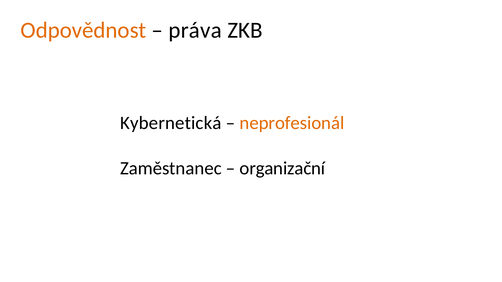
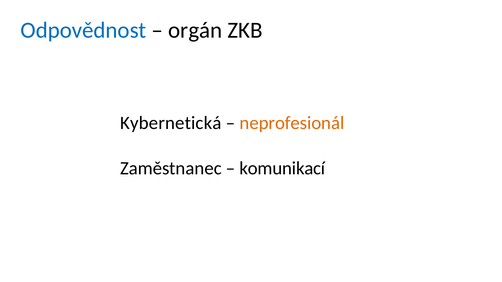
Odpovědnost colour: orange -> blue
práva: práva -> orgán
organizační: organizační -> komunikací
